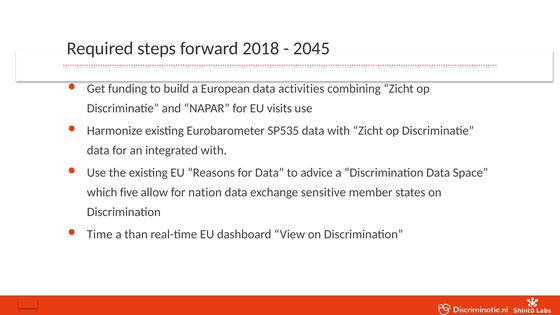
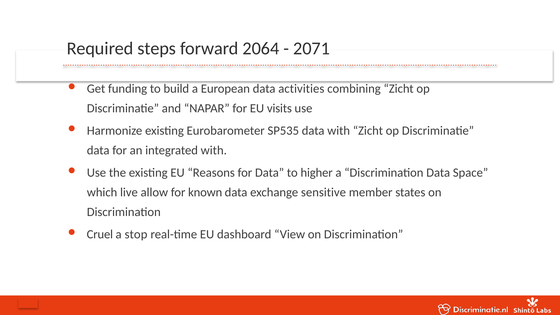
2018: 2018 -> 2064
2045: 2045 -> 2071
advice: advice -> higher
five: five -> live
nation: nation -> known
Time: Time -> Cruel
than: than -> stop
